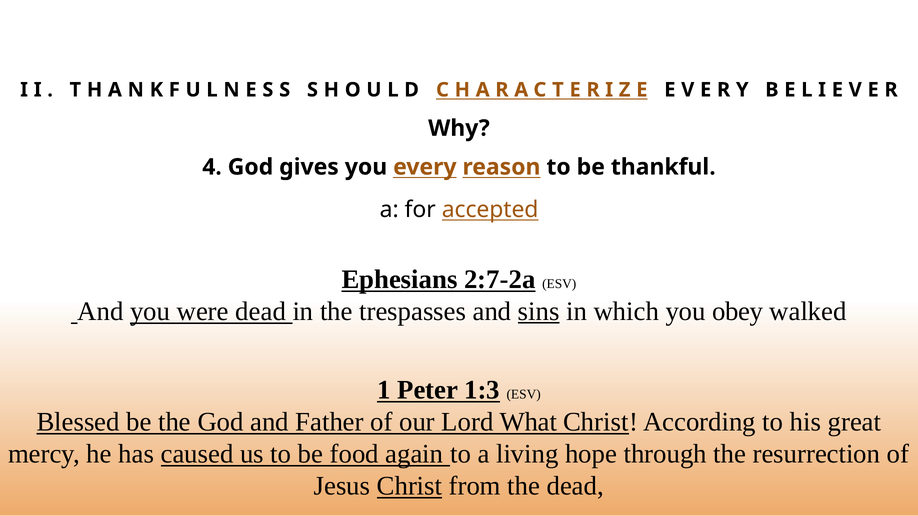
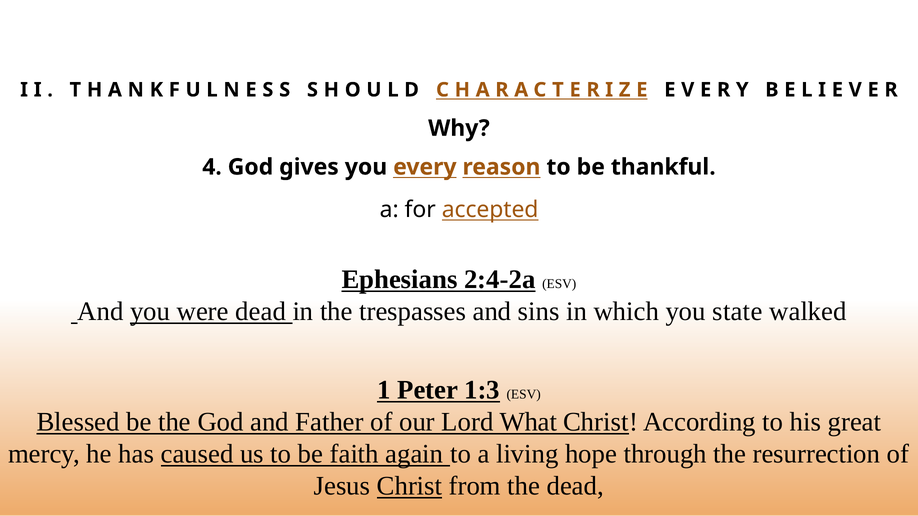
2:7-2a: 2:7-2a -> 2:4-2a
sins underline: present -> none
obey: obey -> state
food: food -> faith
